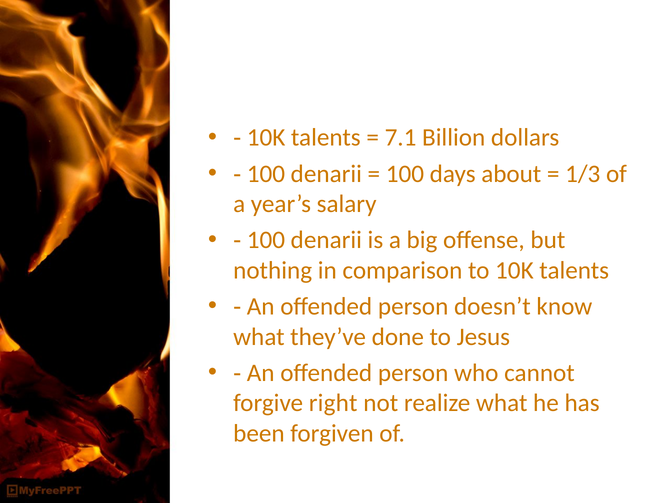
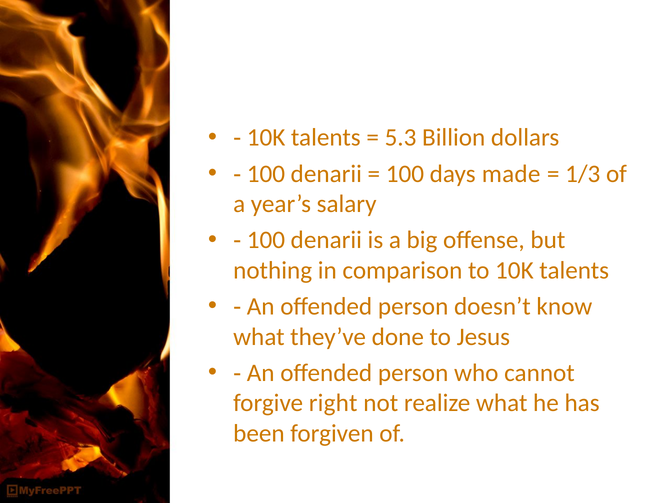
7.1: 7.1 -> 5.3
about: about -> made
